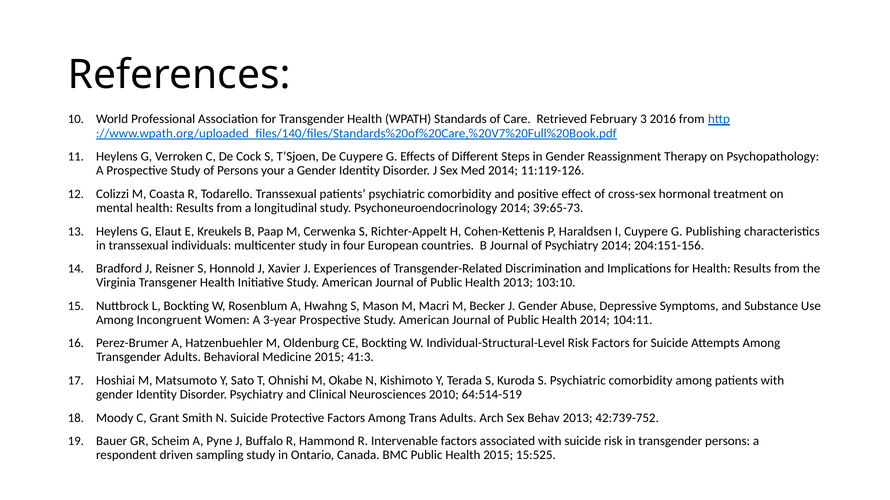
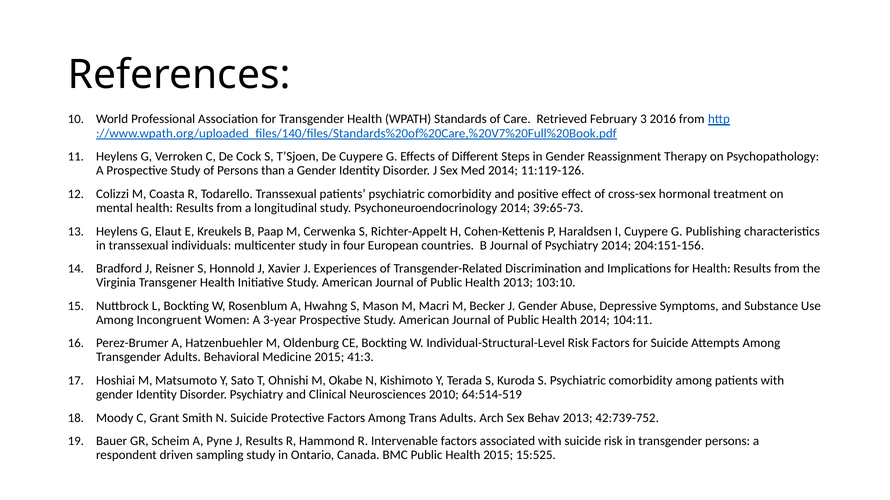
your: your -> than
J Buffalo: Buffalo -> Results
